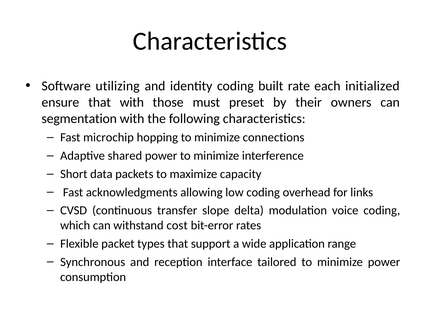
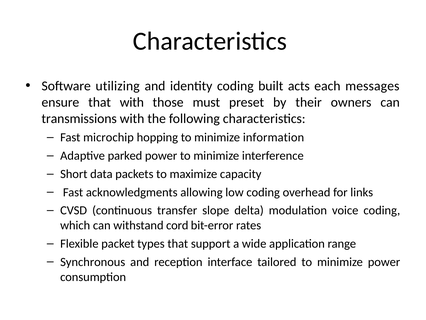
rate: rate -> acts
initialized: initialized -> messages
segmentation: segmentation -> transmissions
connections: connections -> information
shared: shared -> parked
cost: cost -> cord
